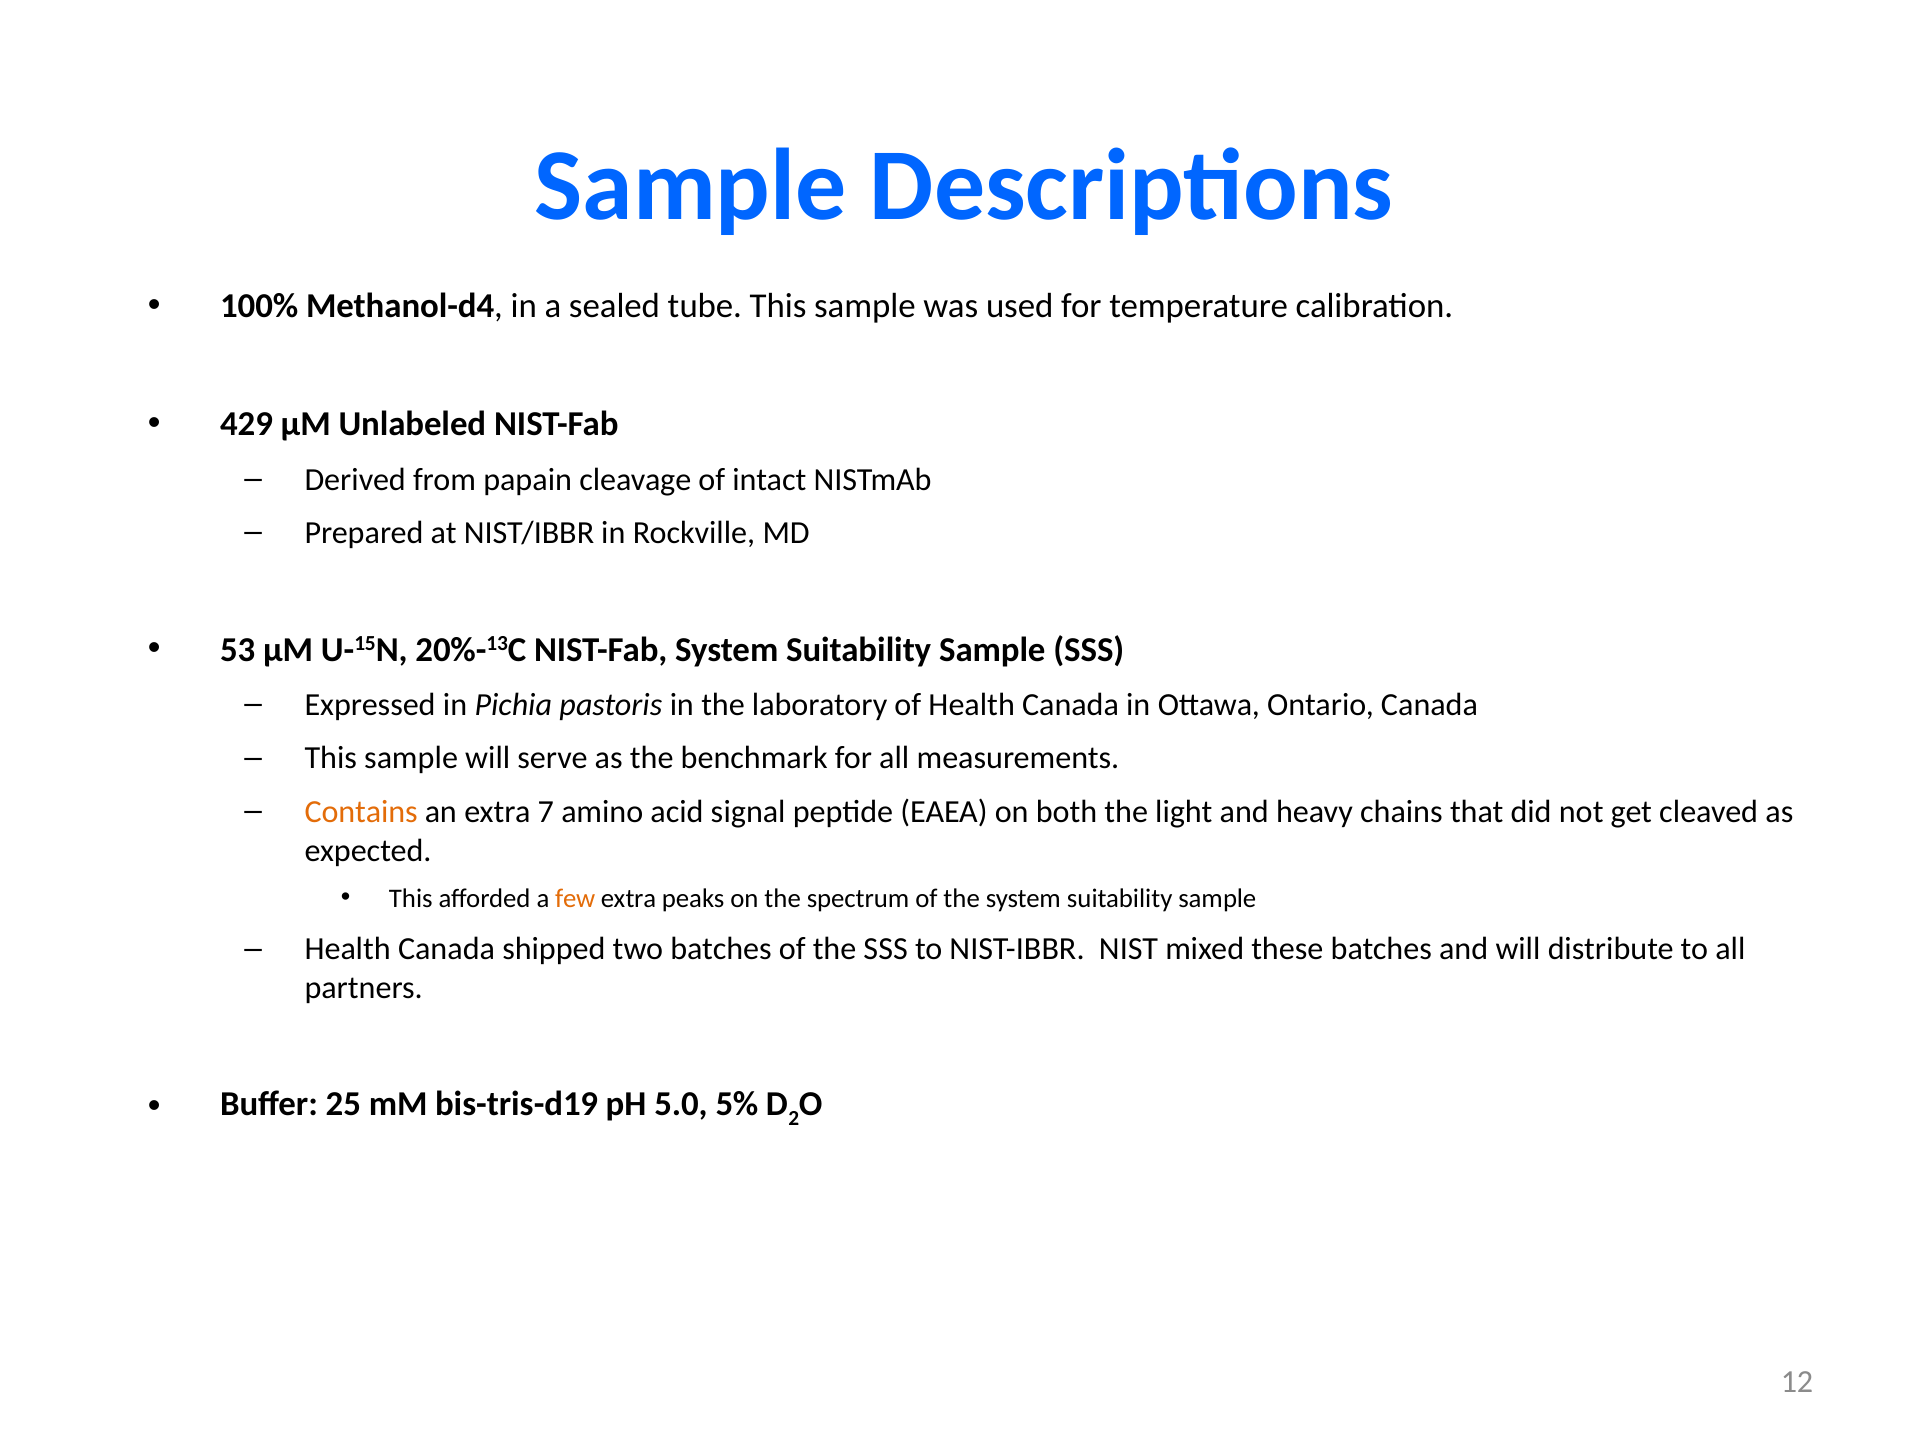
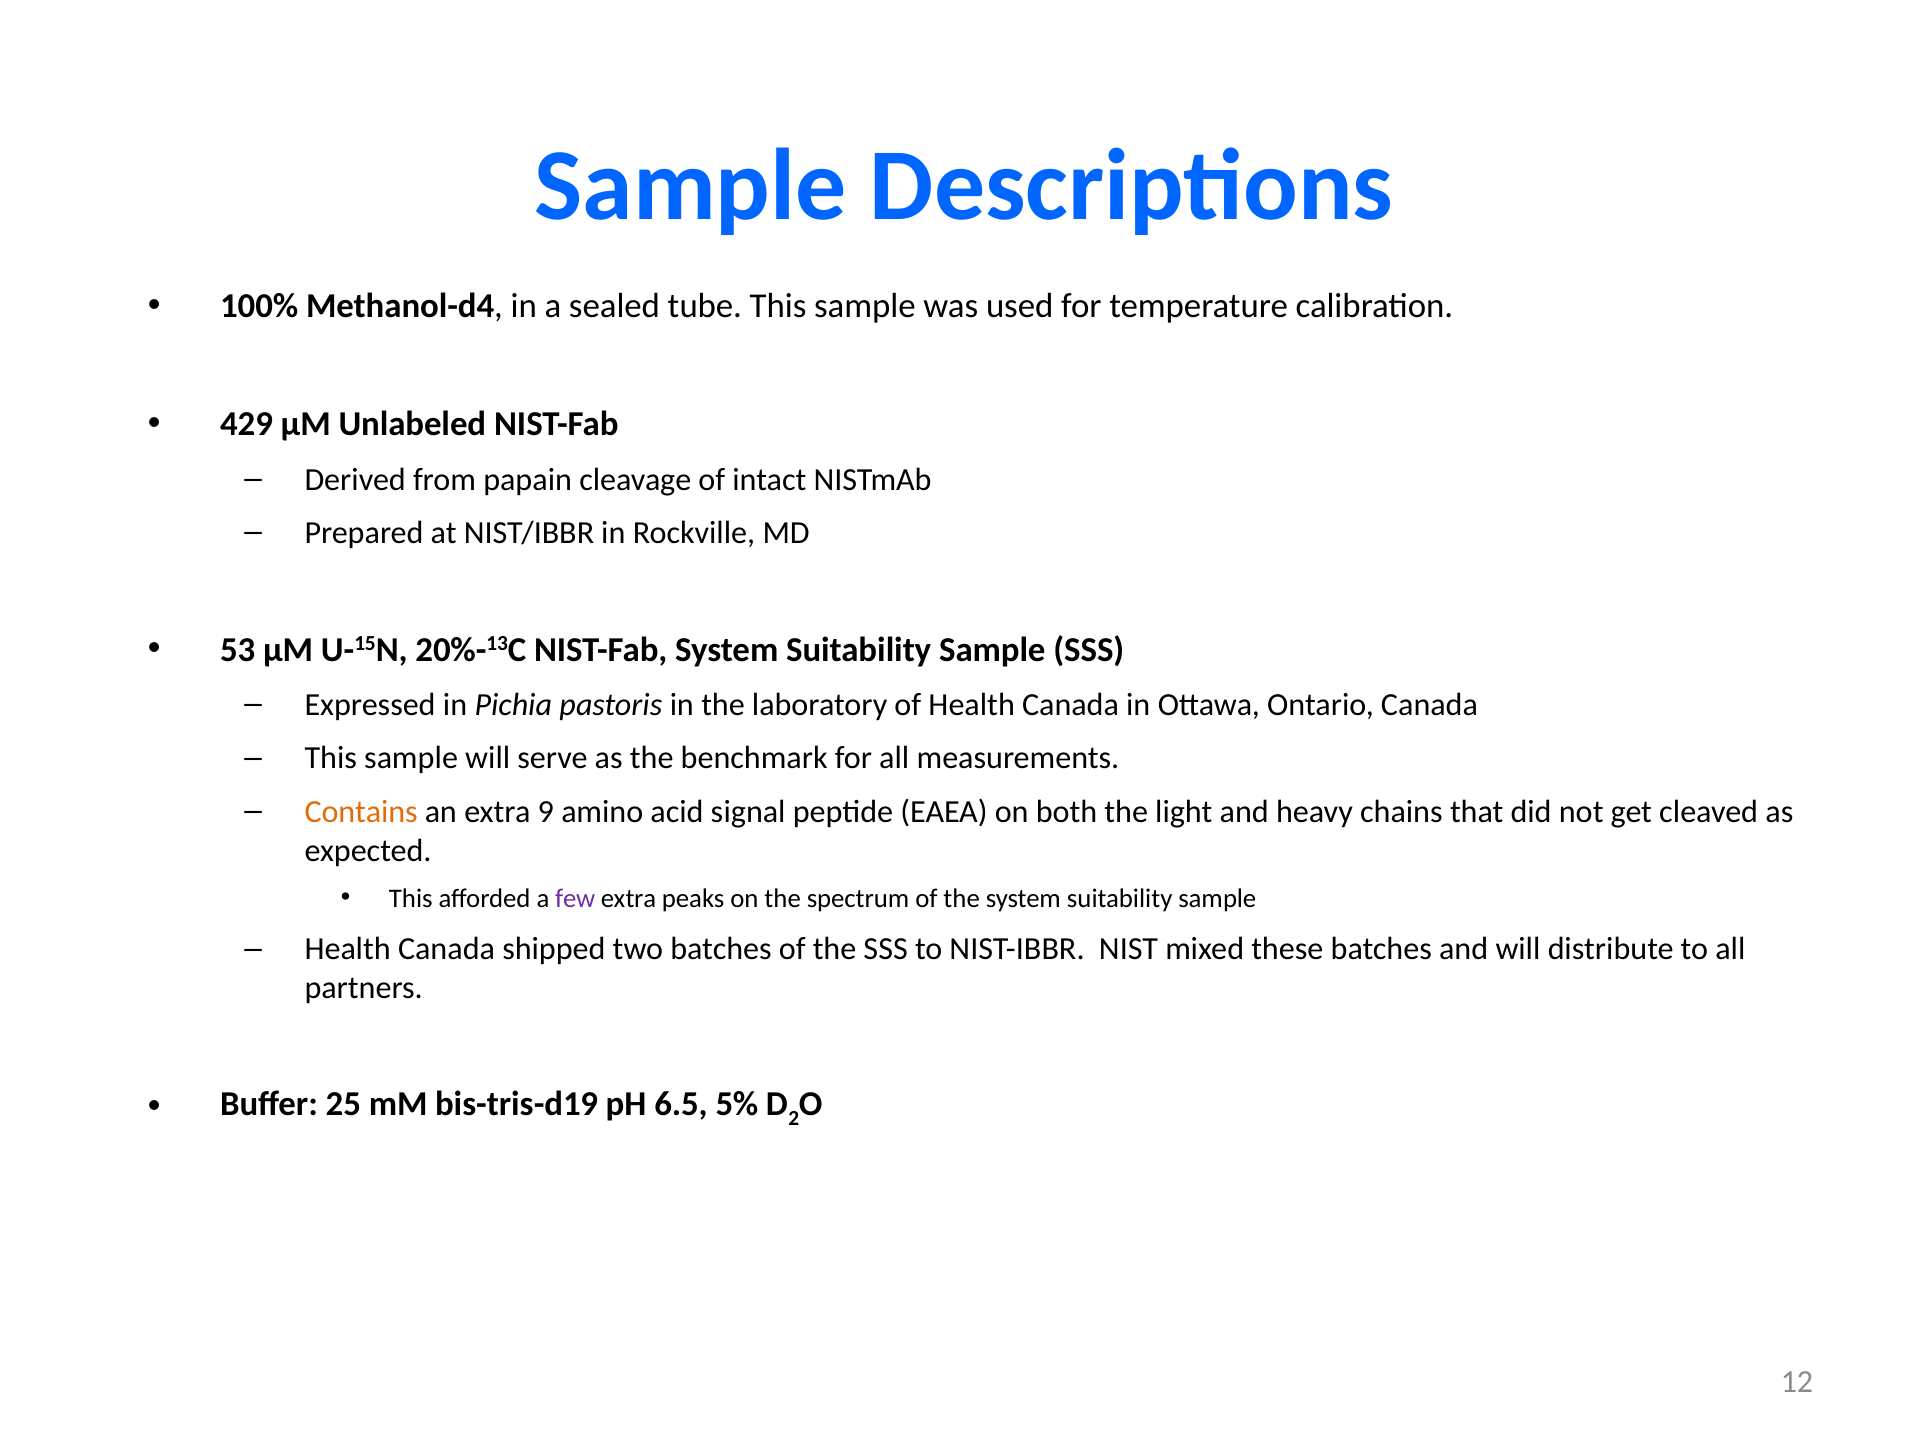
7: 7 -> 9
few colour: orange -> purple
5.0: 5.0 -> 6.5
